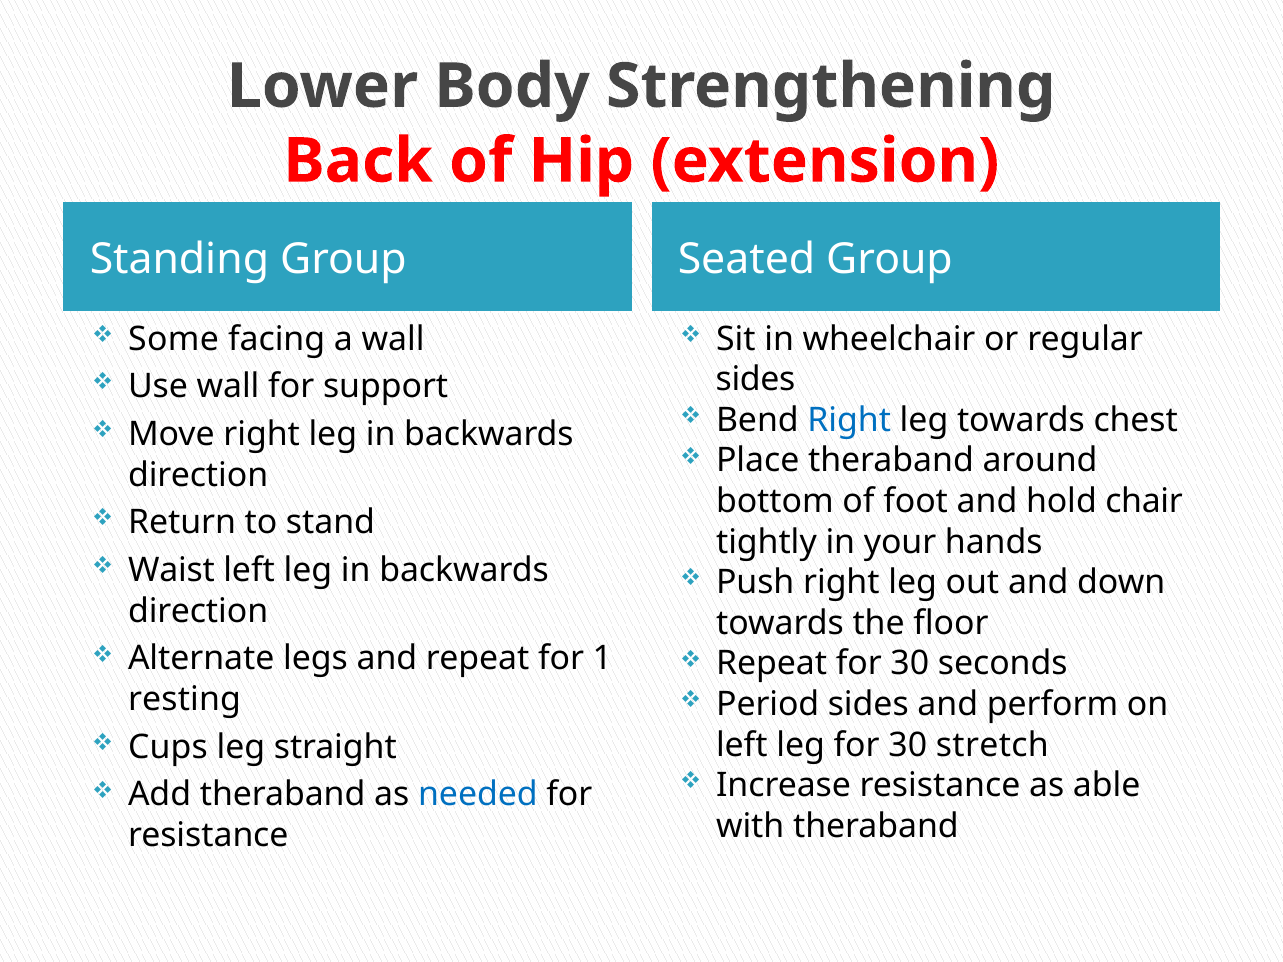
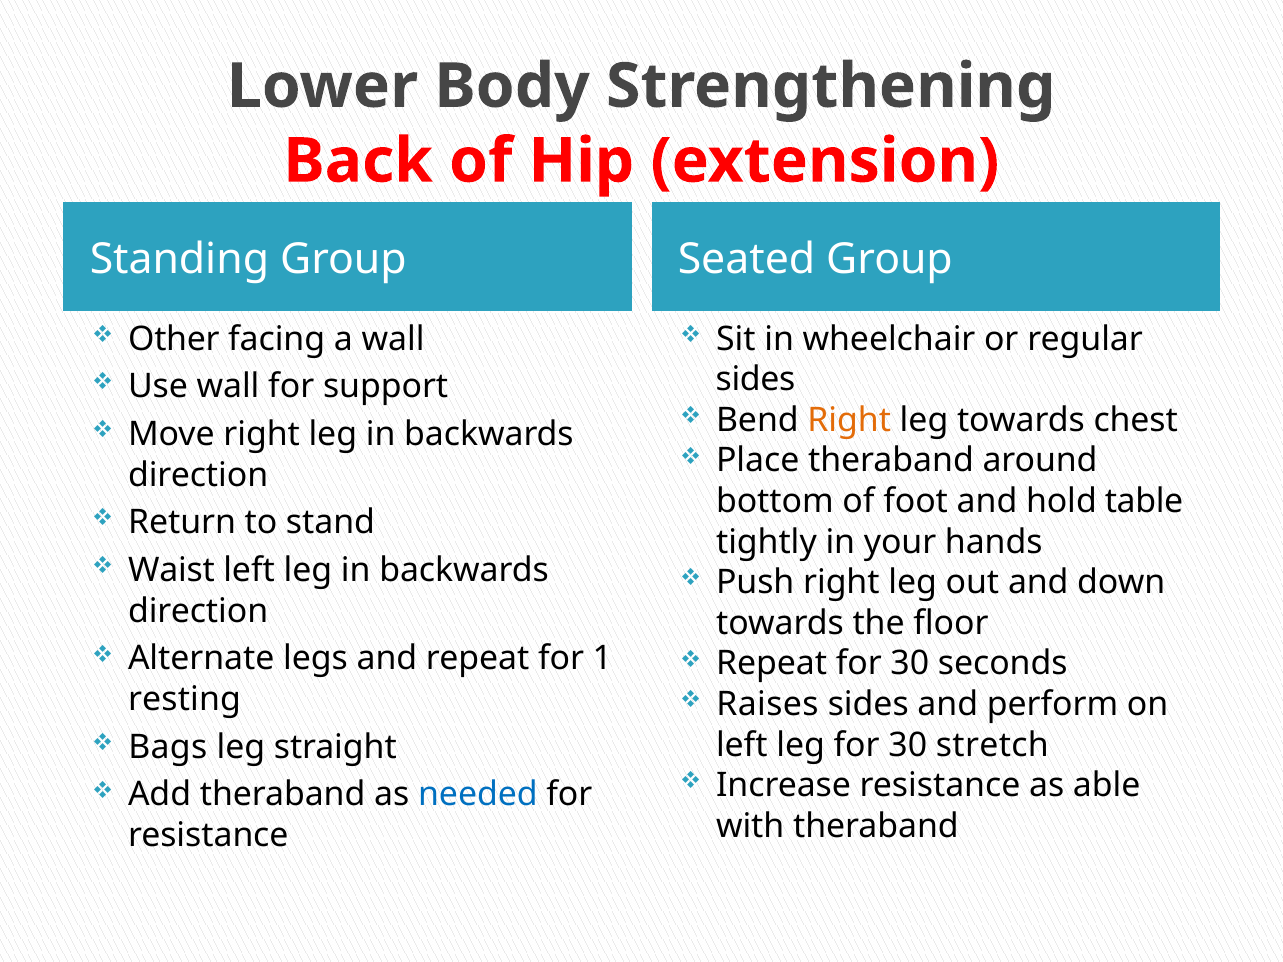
Some: Some -> Other
Right at (849, 420) colour: blue -> orange
chair: chair -> table
Period: Period -> Raises
Cups: Cups -> Bags
